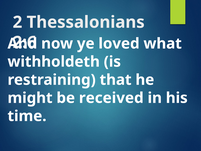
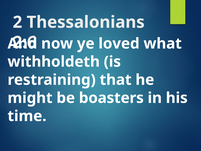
received: received -> boasters
